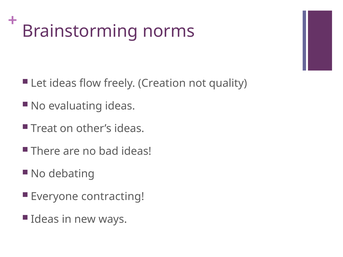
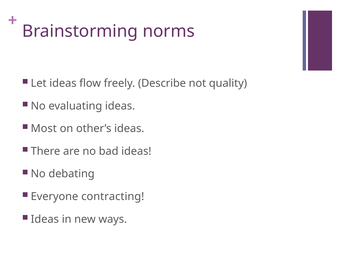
Creation: Creation -> Describe
Treat: Treat -> Most
